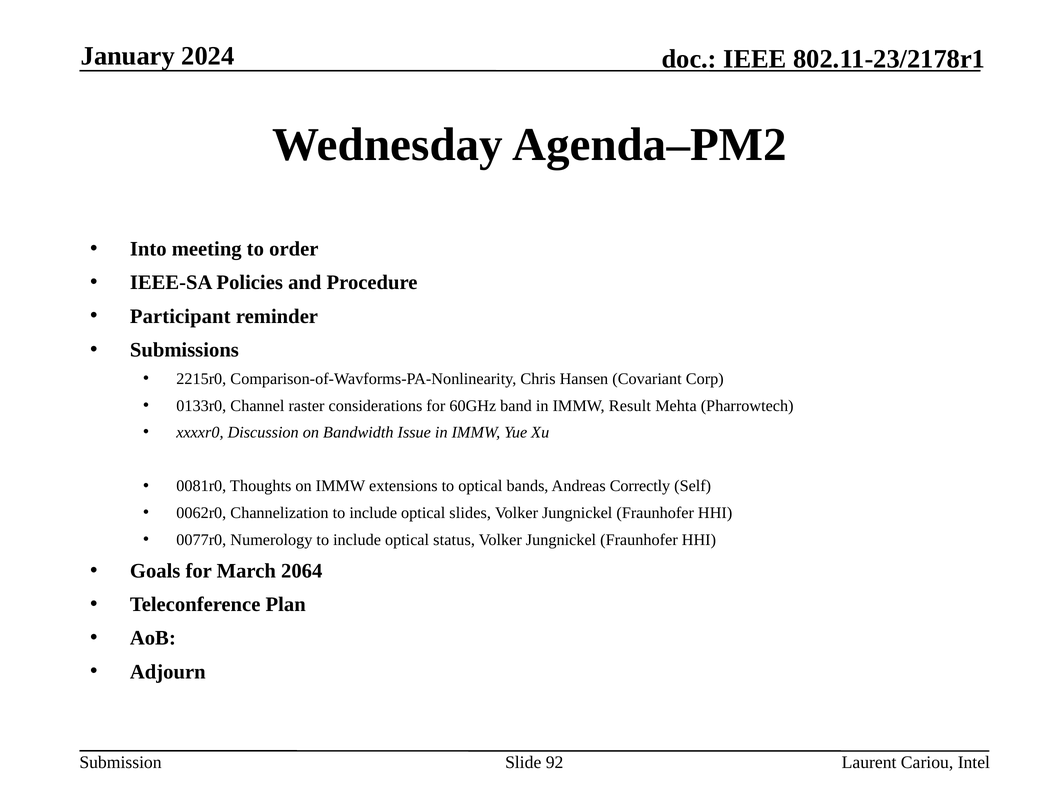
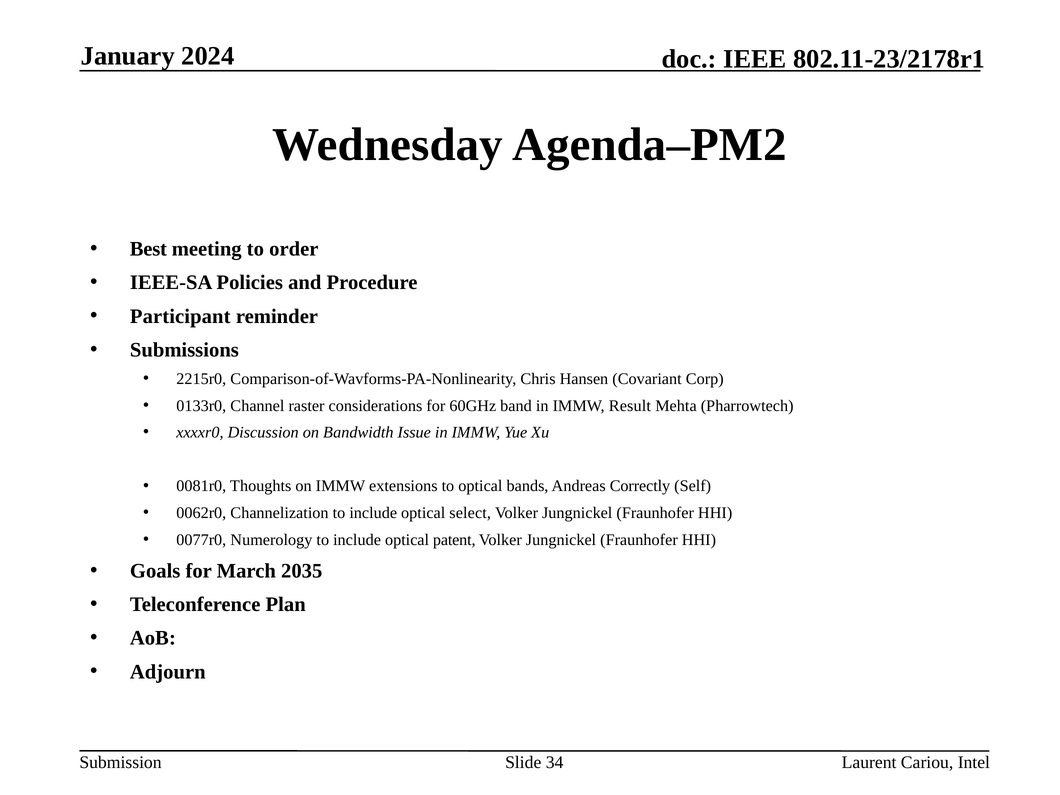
Into: Into -> Best
slides: slides -> select
status: status -> patent
2064: 2064 -> 2035
92: 92 -> 34
